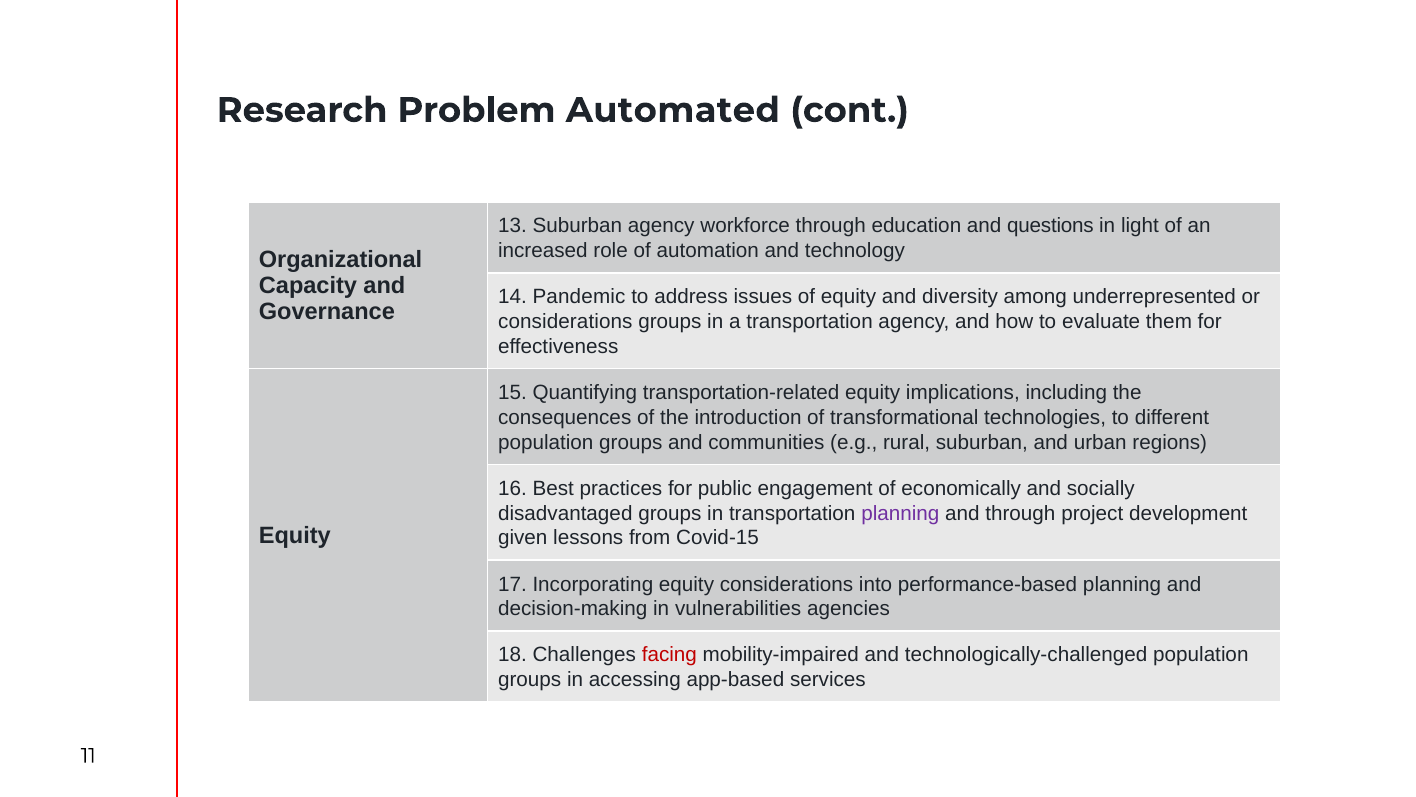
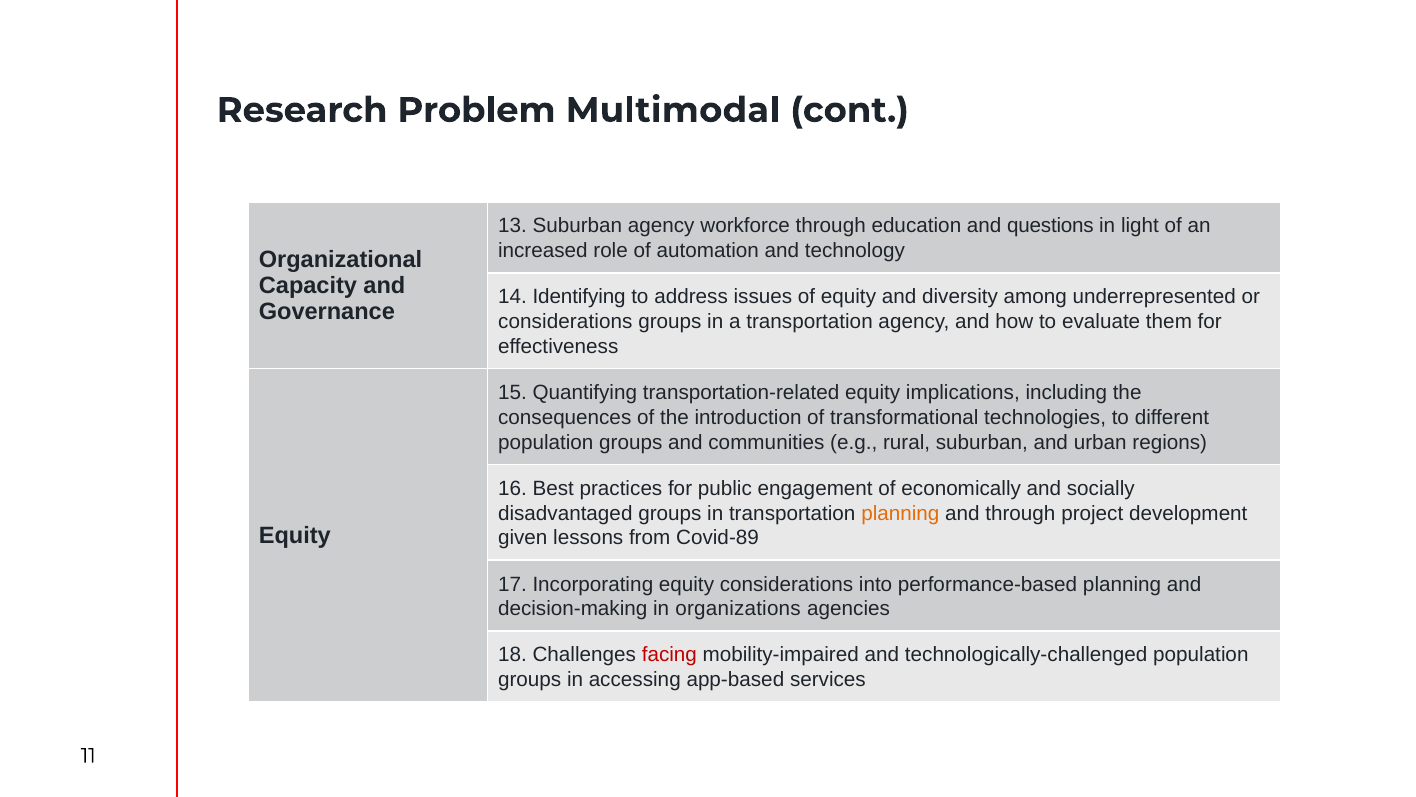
Automated: Automated -> Multimodal
Pandemic: Pandemic -> Identifying
planning at (900, 513) colour: purple -> orange
Covid-15: Covid-15 -> Covid-89
vulnerabilities: vulnerabilities -> organizations
